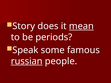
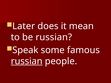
Story: Story -> Later
mean underline: present -> none
be periods: periods -> russian
